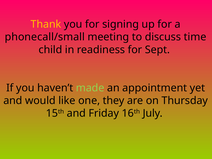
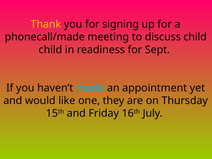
phonecall/small: phonecall/small -> phonecall/made
discuss time: time -> child
made colour: light green -> light blue
